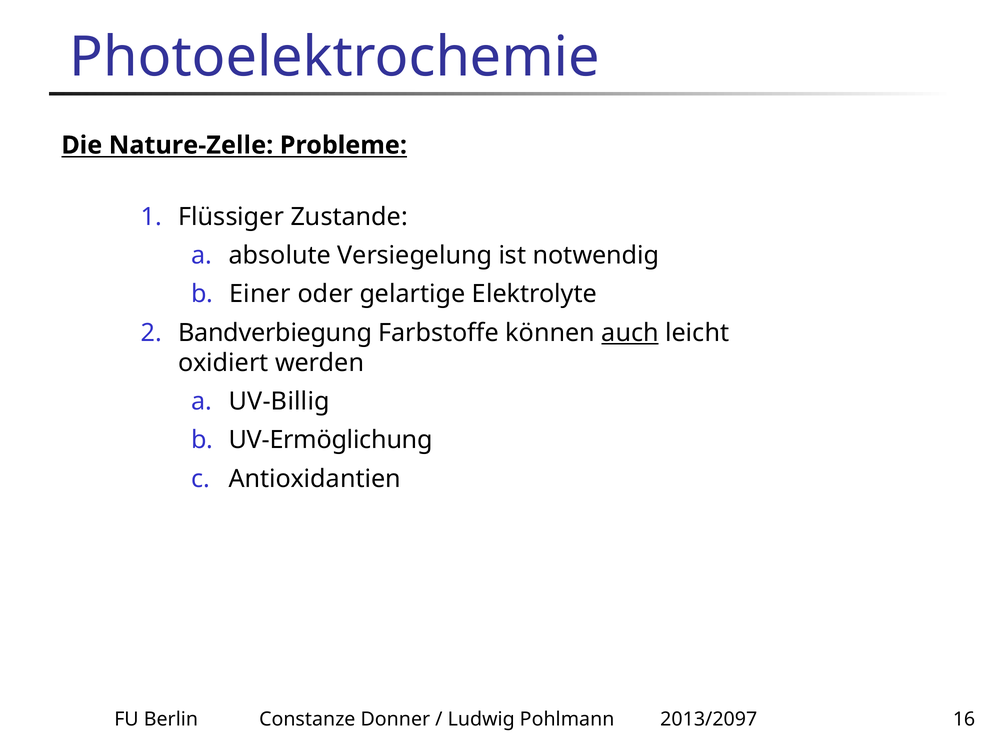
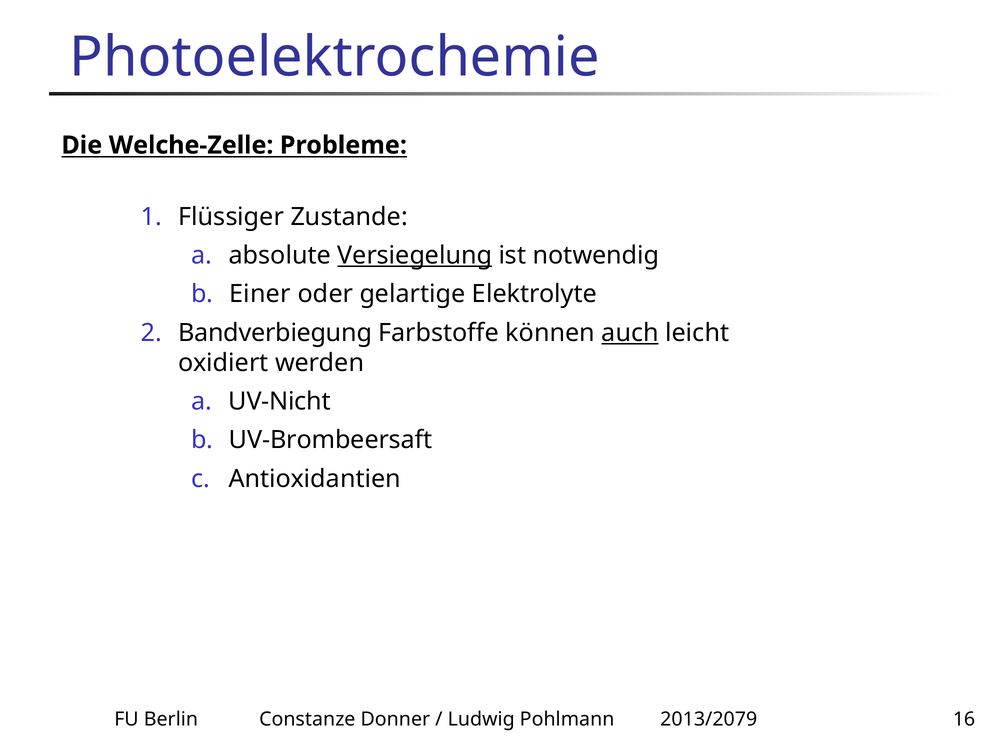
Nature-Zelle: Nature-Zelle -> Welche-Zelle
Versiegelung underline: none -> present
UV-Billig: UV-Billig -> UV-Nicht
UV-Ermöglichung: UV-Ermöglichung -> UV-Brombeersaft
2013/2097: 2013/2097 -> 2013/2079
